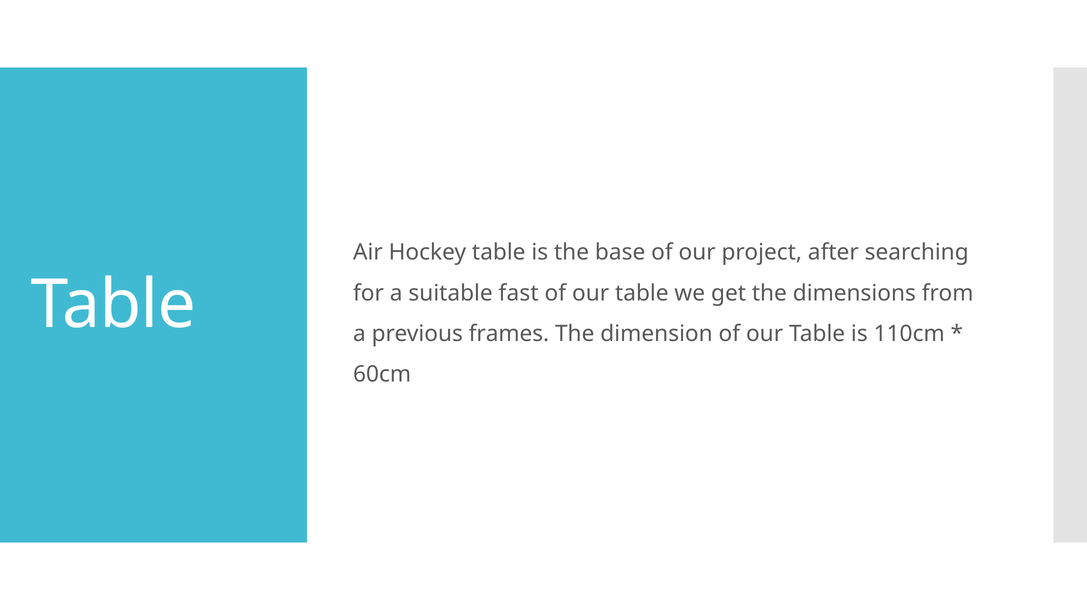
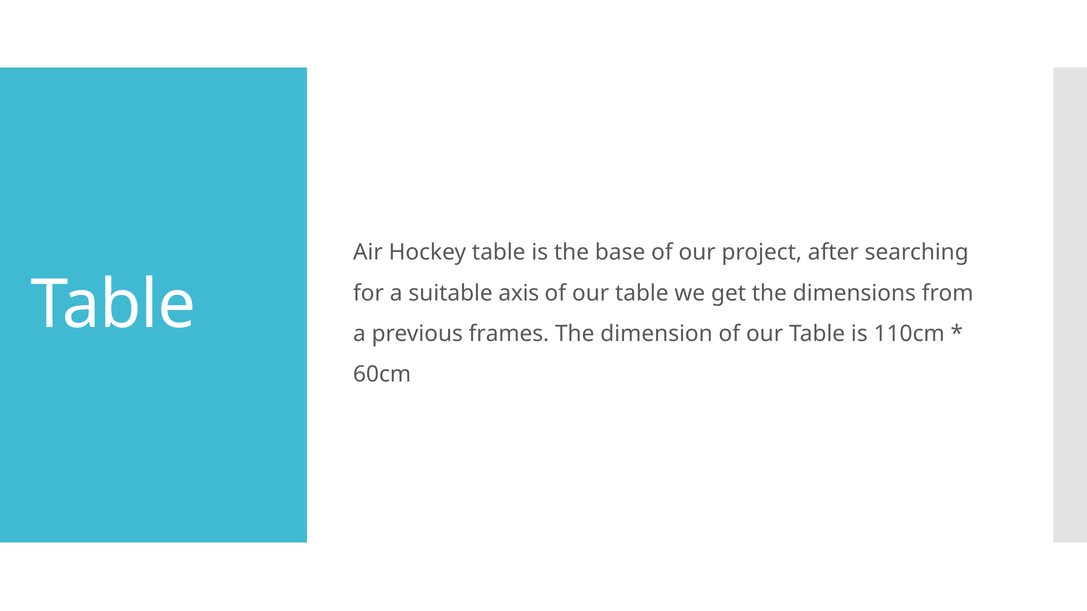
fast: fast -> axis
